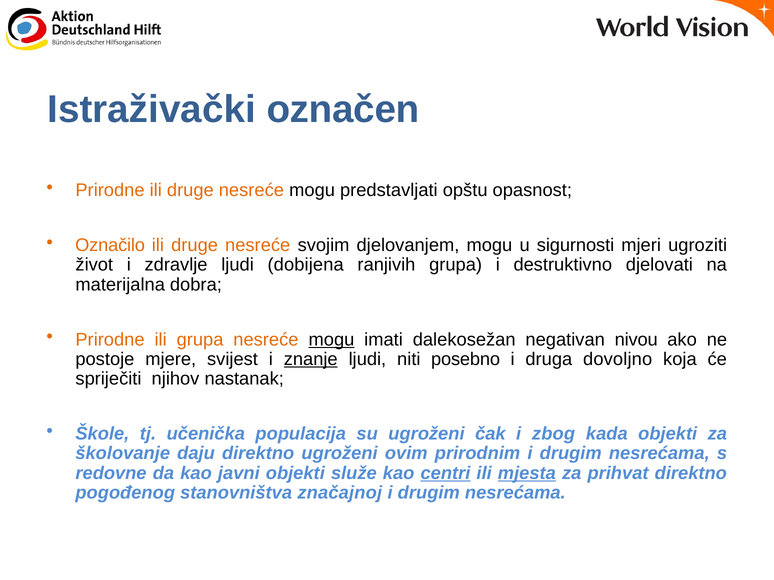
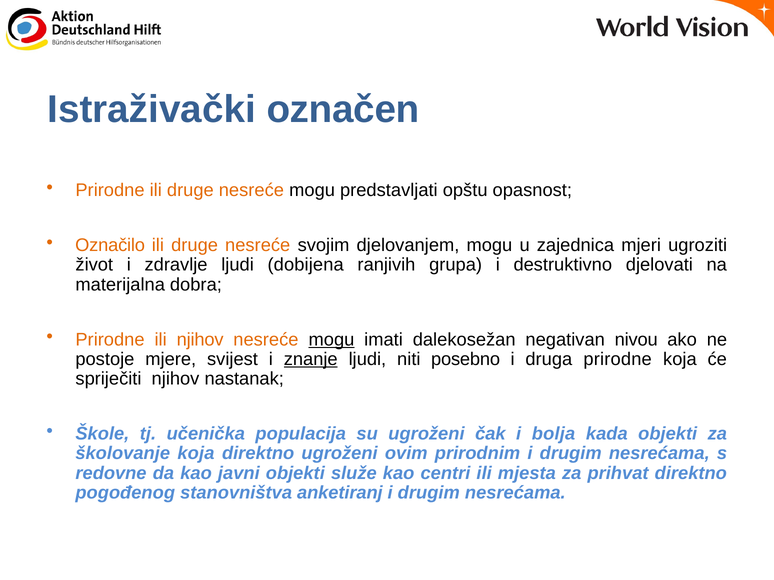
sigurnosti: sigurnosti -> zajednica
ili grupa: grupa -> njihov
druga dovoljno: dovoljno -> prirodne
zbog: zbog -> bolja
školovanje daju: daju -> koja
centri underline: present -> none
mjesta underline: present -> none
značajnoj: značajnoj -> anketiranj
